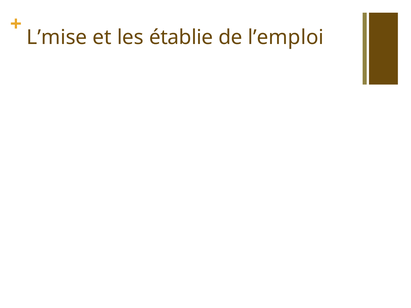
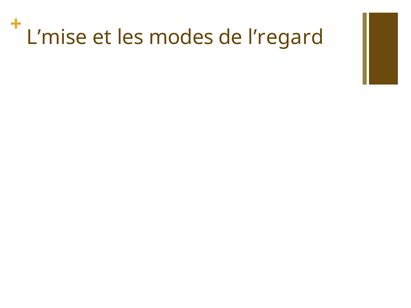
établie: établie -> modes
l’emploi: l’emploi -> l’regard
